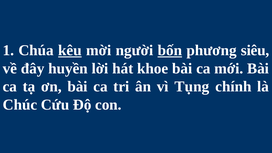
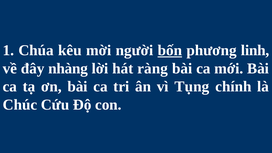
kêu underline: present -> none
siêu: siêu -> linh
huyền: huyền -> nhàng
khoe: khoe -> ràng
